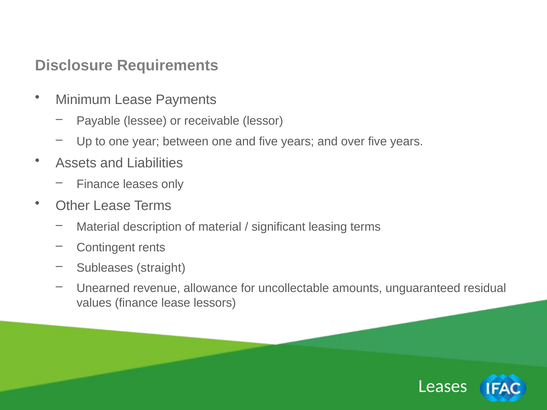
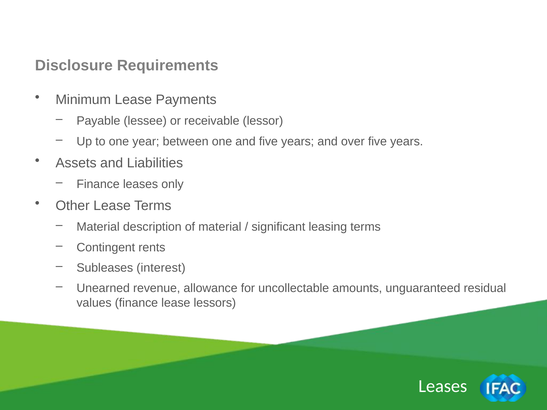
straight: straight -> interest
